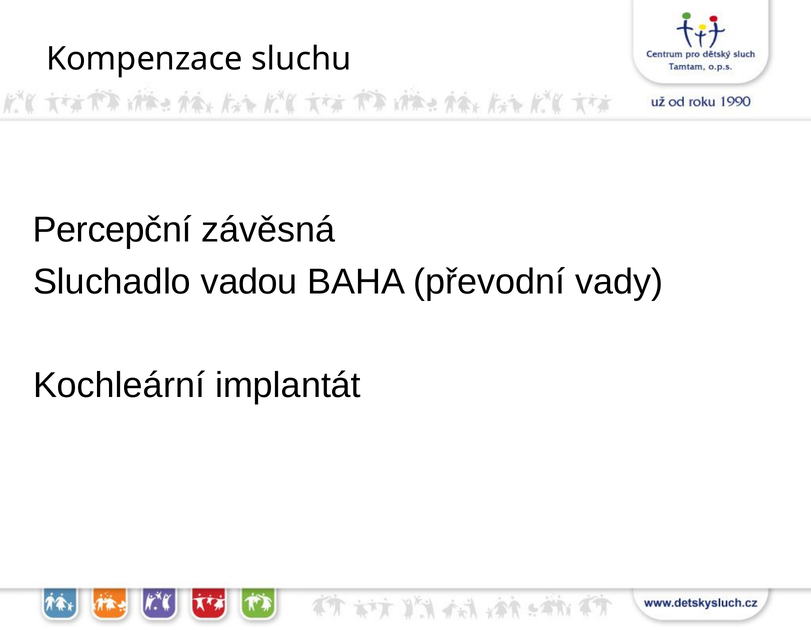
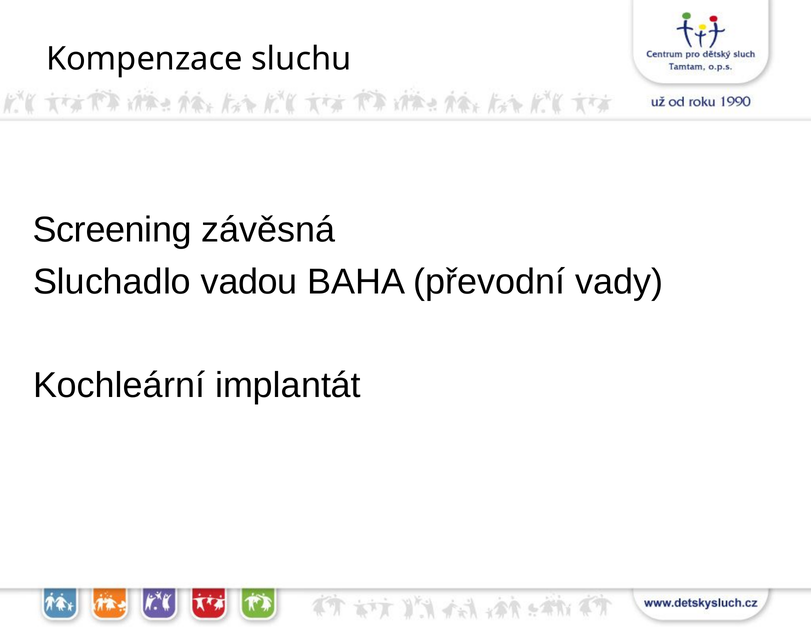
Percepční: Percepční -> Screening
